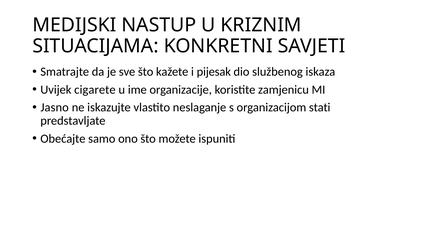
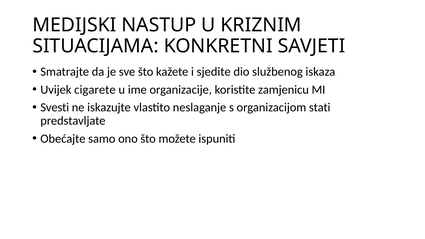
pijesak: pijesak -> sjedite
Jasno: Jasno -> Svesti
